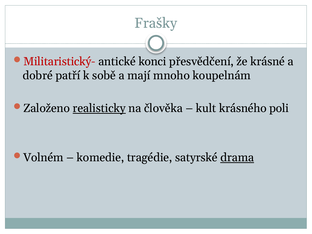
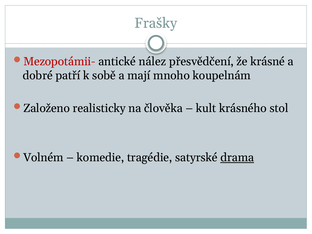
Militaristický-: Militaristický- -> Mezopotámii-
konci: konci -> nález
realisticky underline: present -> none
poli: poli -> stol
